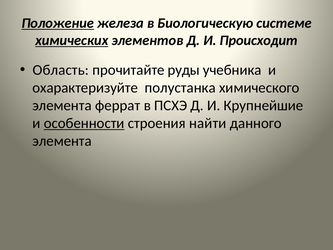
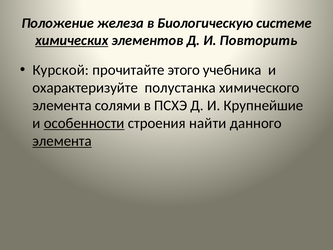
Положение underline: present -> none
Происходит: Происходит -> Повторить
Область: Область -> Курской
руды: руды -> этого
феррат: феррат -> солями
элемента at (62, 141) underline: none -> present
